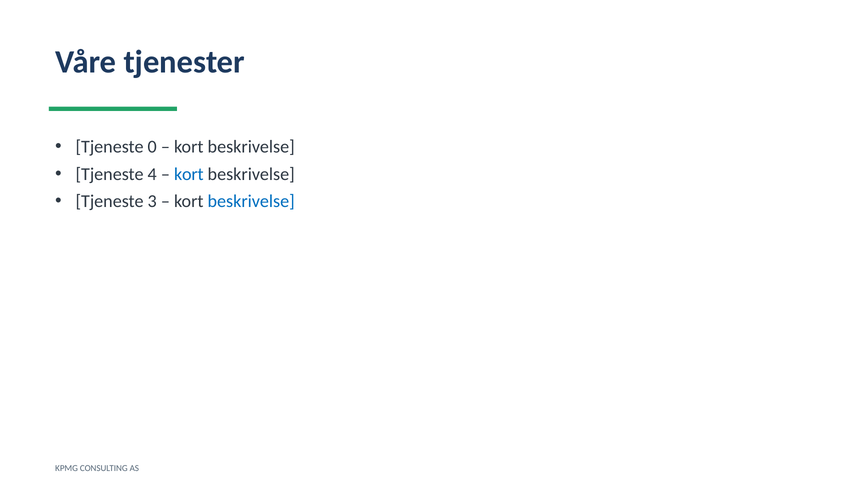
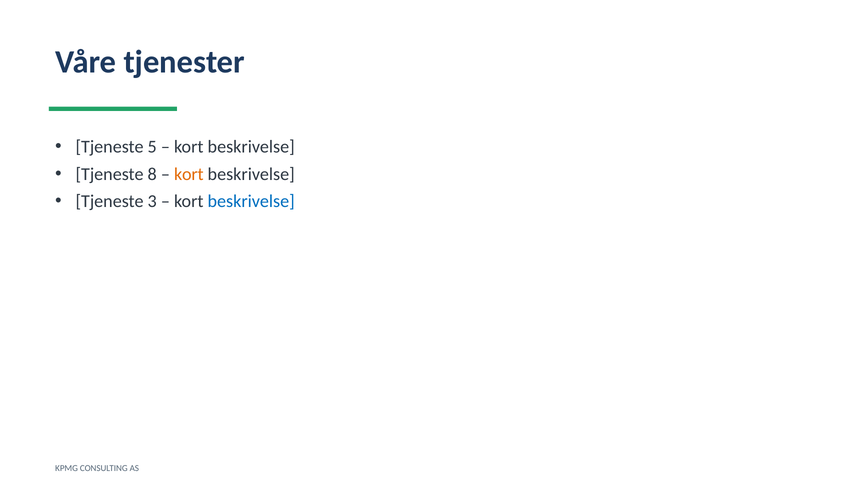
0: 0 -> 5
4: 4 -> 8
kort at (189, 174) colour: blue -> orange
